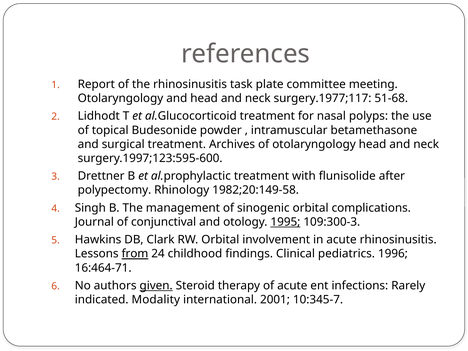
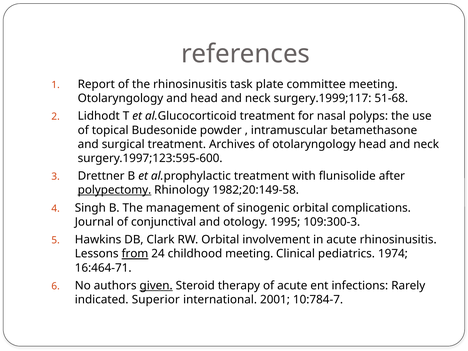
surgery.1977;117: surgery.1977;117 -> surgery.1999;117
polypectomy underline: none -> present
1995 underline: present -> none
childhood findings: findings -> meeting
1996: 1996 -> 1974
Modality: Modality -> Superior
10:345-7: 10:345-7 -> 10:784-7
